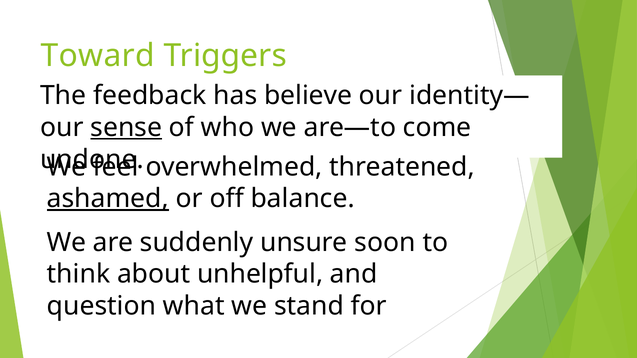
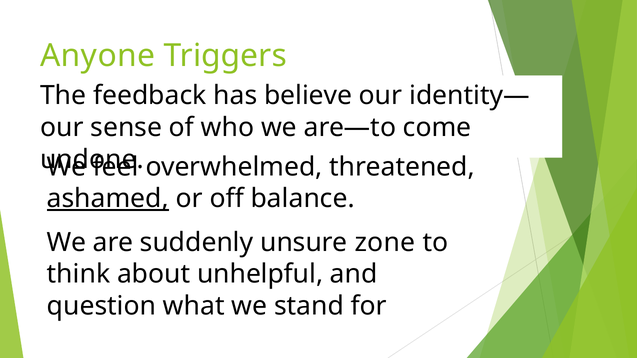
Toward: Toward -> Anyone
sense underline: present -> none
soon: soon -> zone
